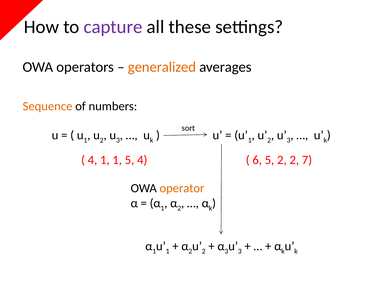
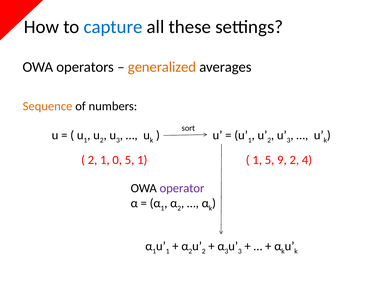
capture colour: purple -> blue
4 at (92, 160): 4 -> 2
1 1: 1 -> 0
5 4: 4 -> 1
6 at (257, 160): 6 -> 1
5 2: 2 -> 9
7: 7 -> 4
operator colour: orange -> purple
